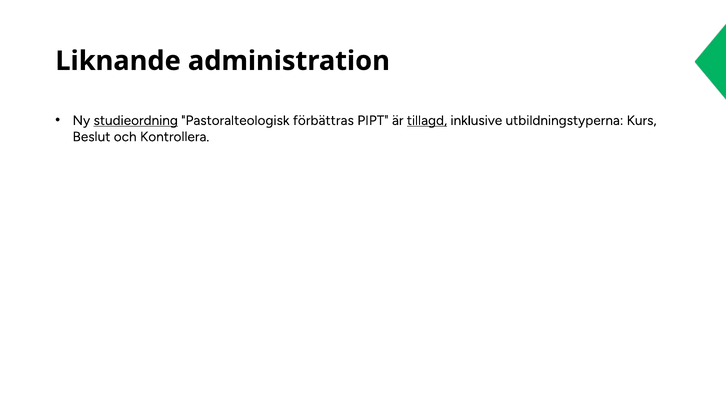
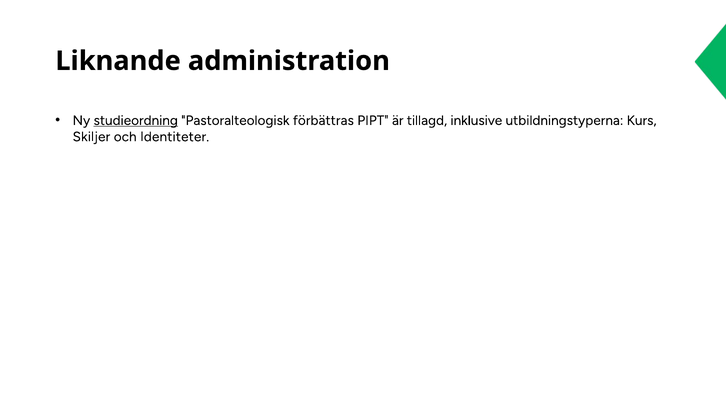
tillagd underline: present -> none
Beslut: Beslut -> Skiljer
Kontrollera: Kontrollera -> Identiteter
